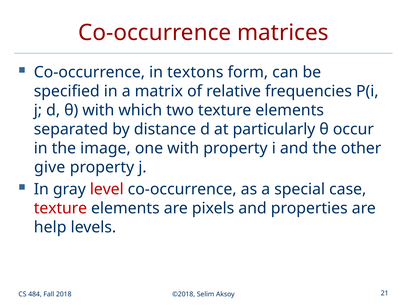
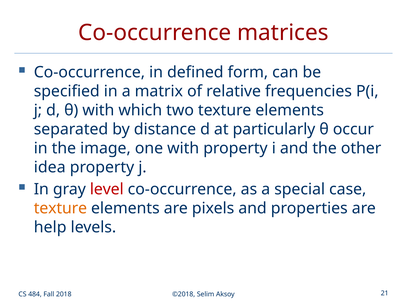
textons: textons -> defined
give: give -> idea
texture at (60, 209) colour: red -> orange
